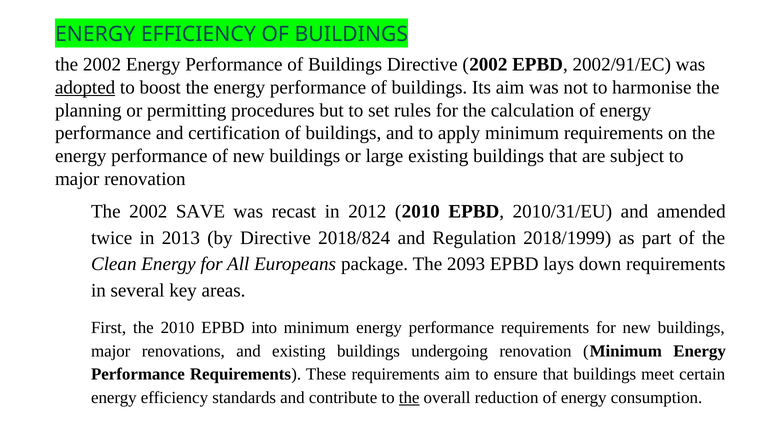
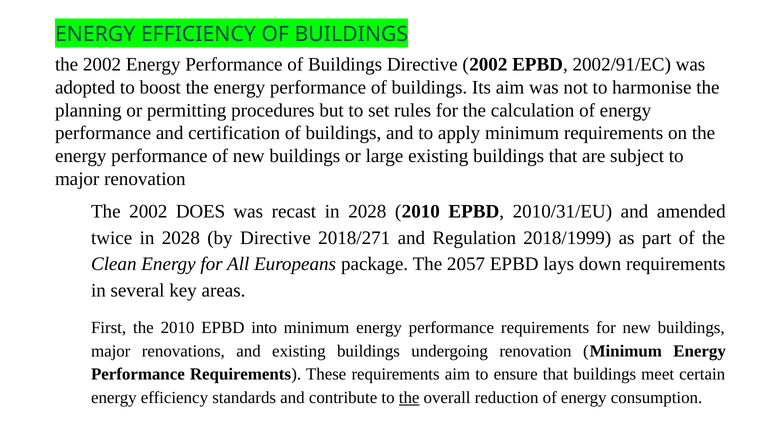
adopted underline: present -> none
SAVE: SAVE -> DOES
recast in 2012: 2012 -> 2028
twice in 2013: 2013 -> 2028
2018/824: 2018/824 -> 2018/271
2093: 2093 -> 2057
